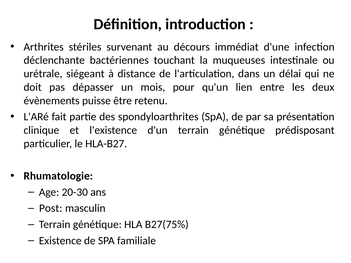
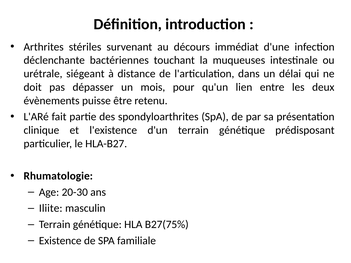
Post: Post -> Iliite
